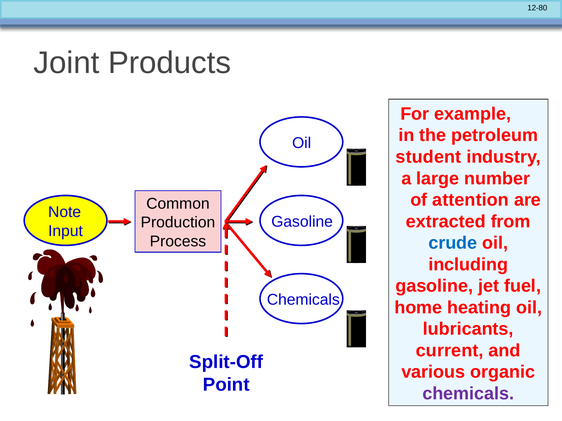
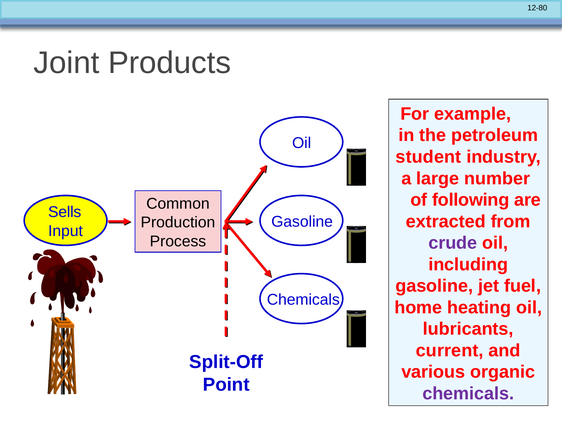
attention: attention -> following
Note: Note -> Sells
crude colour: blue -> purple
